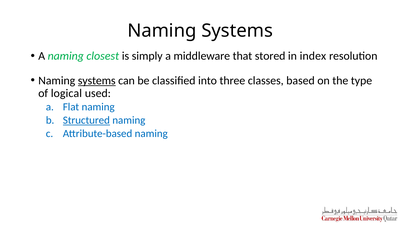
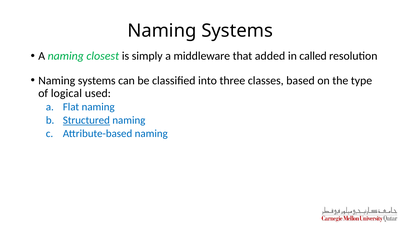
stored: stored -> added
index: index -> called
systems at (97, 81) underline: present -> none
